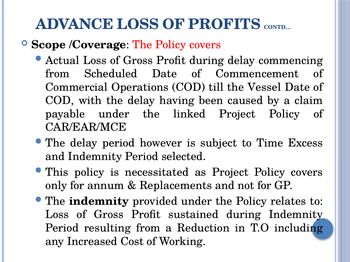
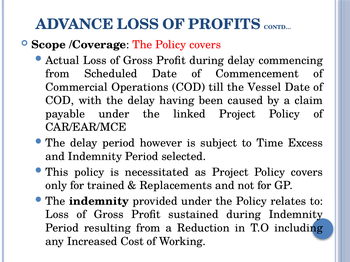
annum: annum -> trained
